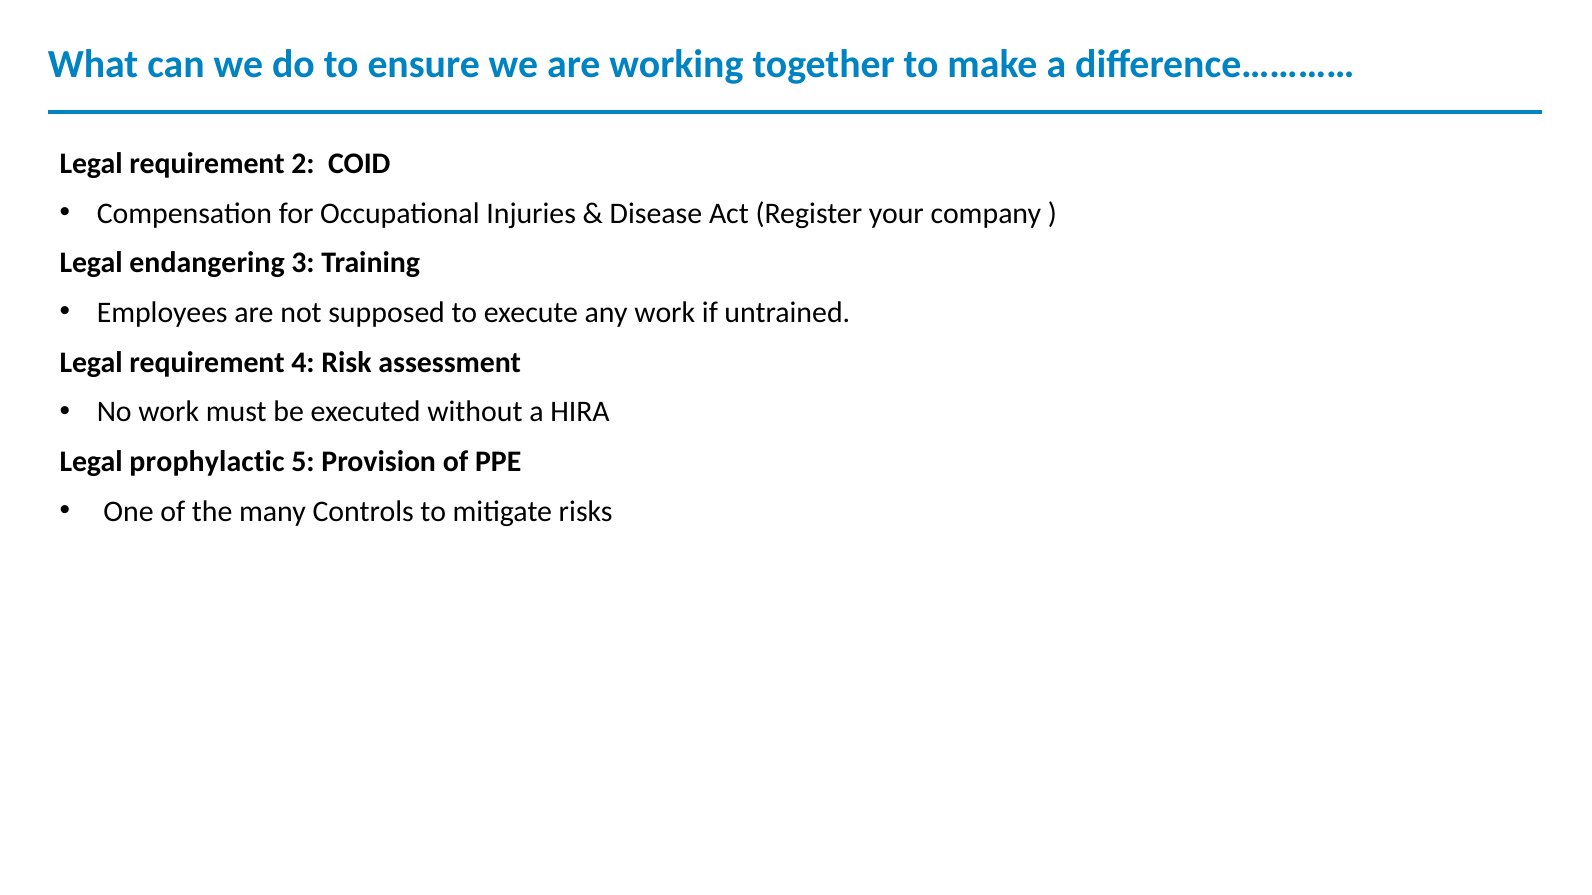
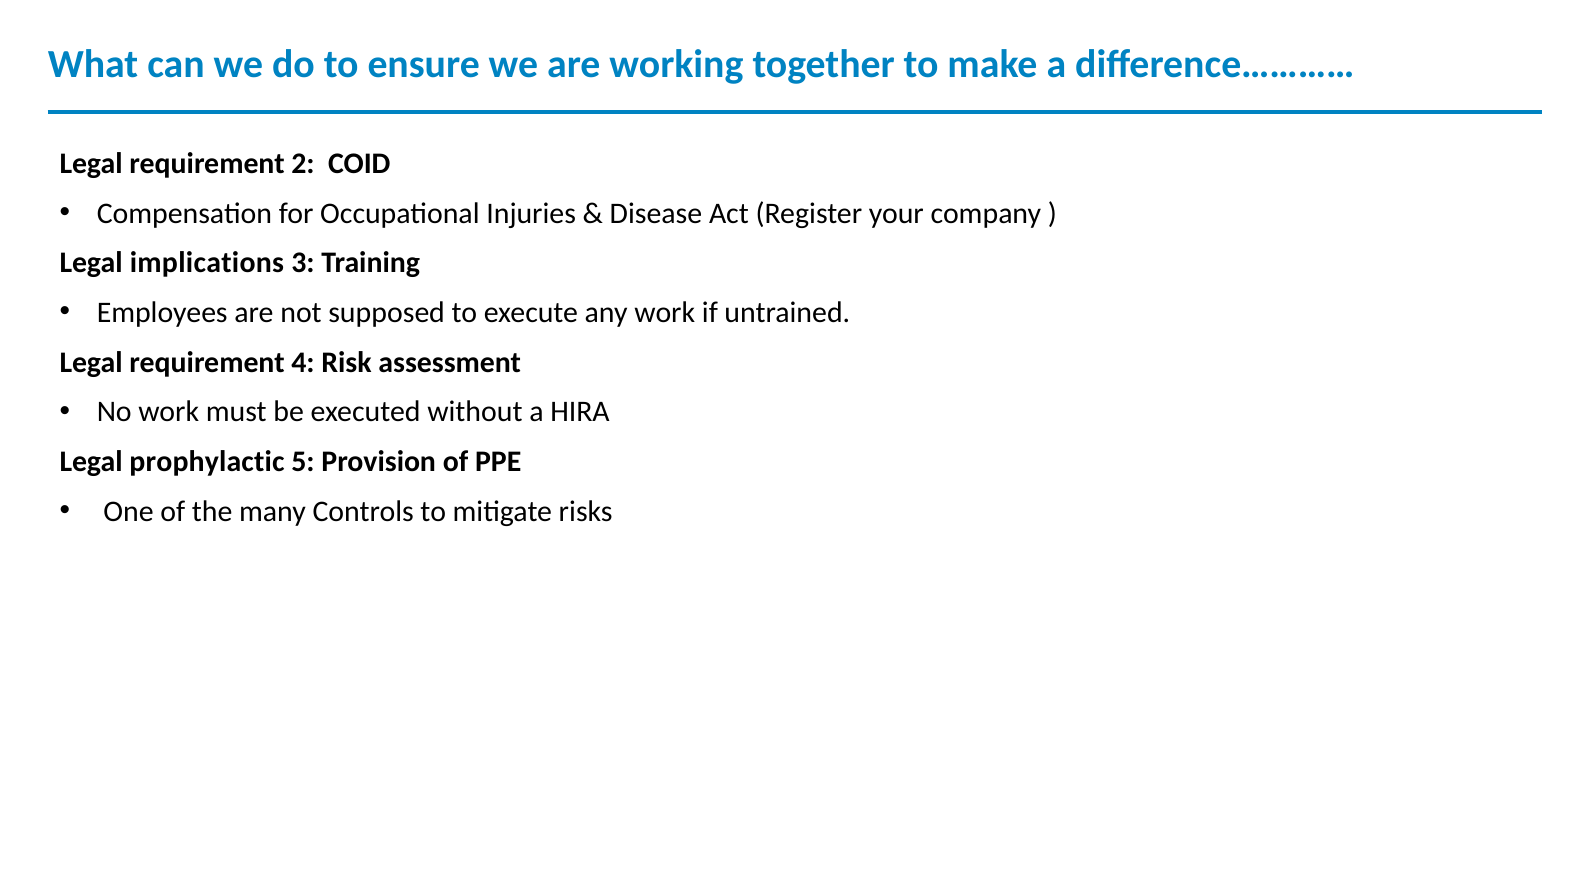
endangering: endangering -> implications
